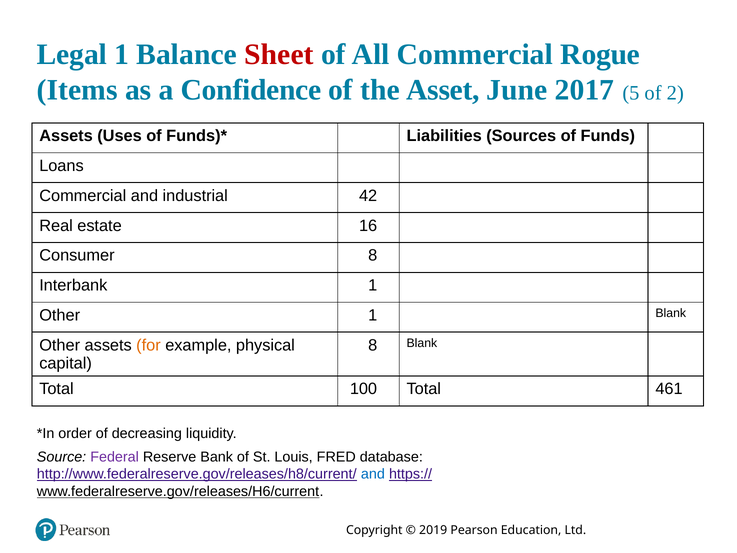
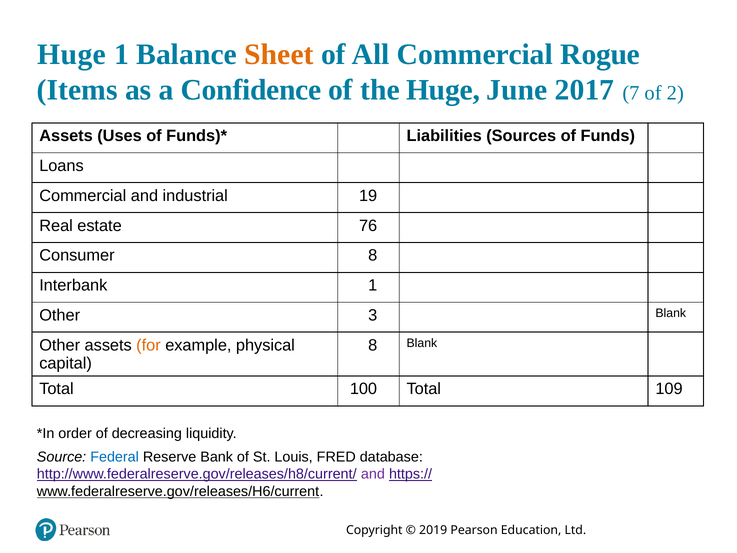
Legal at (72, 54): Legal -> Huge
Sheet colour: red -> orange
the Asset: Asset -> Huge
5: 5 -> 7
42: 42 -> 19
16: 16 -> 76
Other 1: 1 -> 3
461: 461 -> 109
Federal colour: purple -> blue
and at (373, 474) colour: blue -> purple
